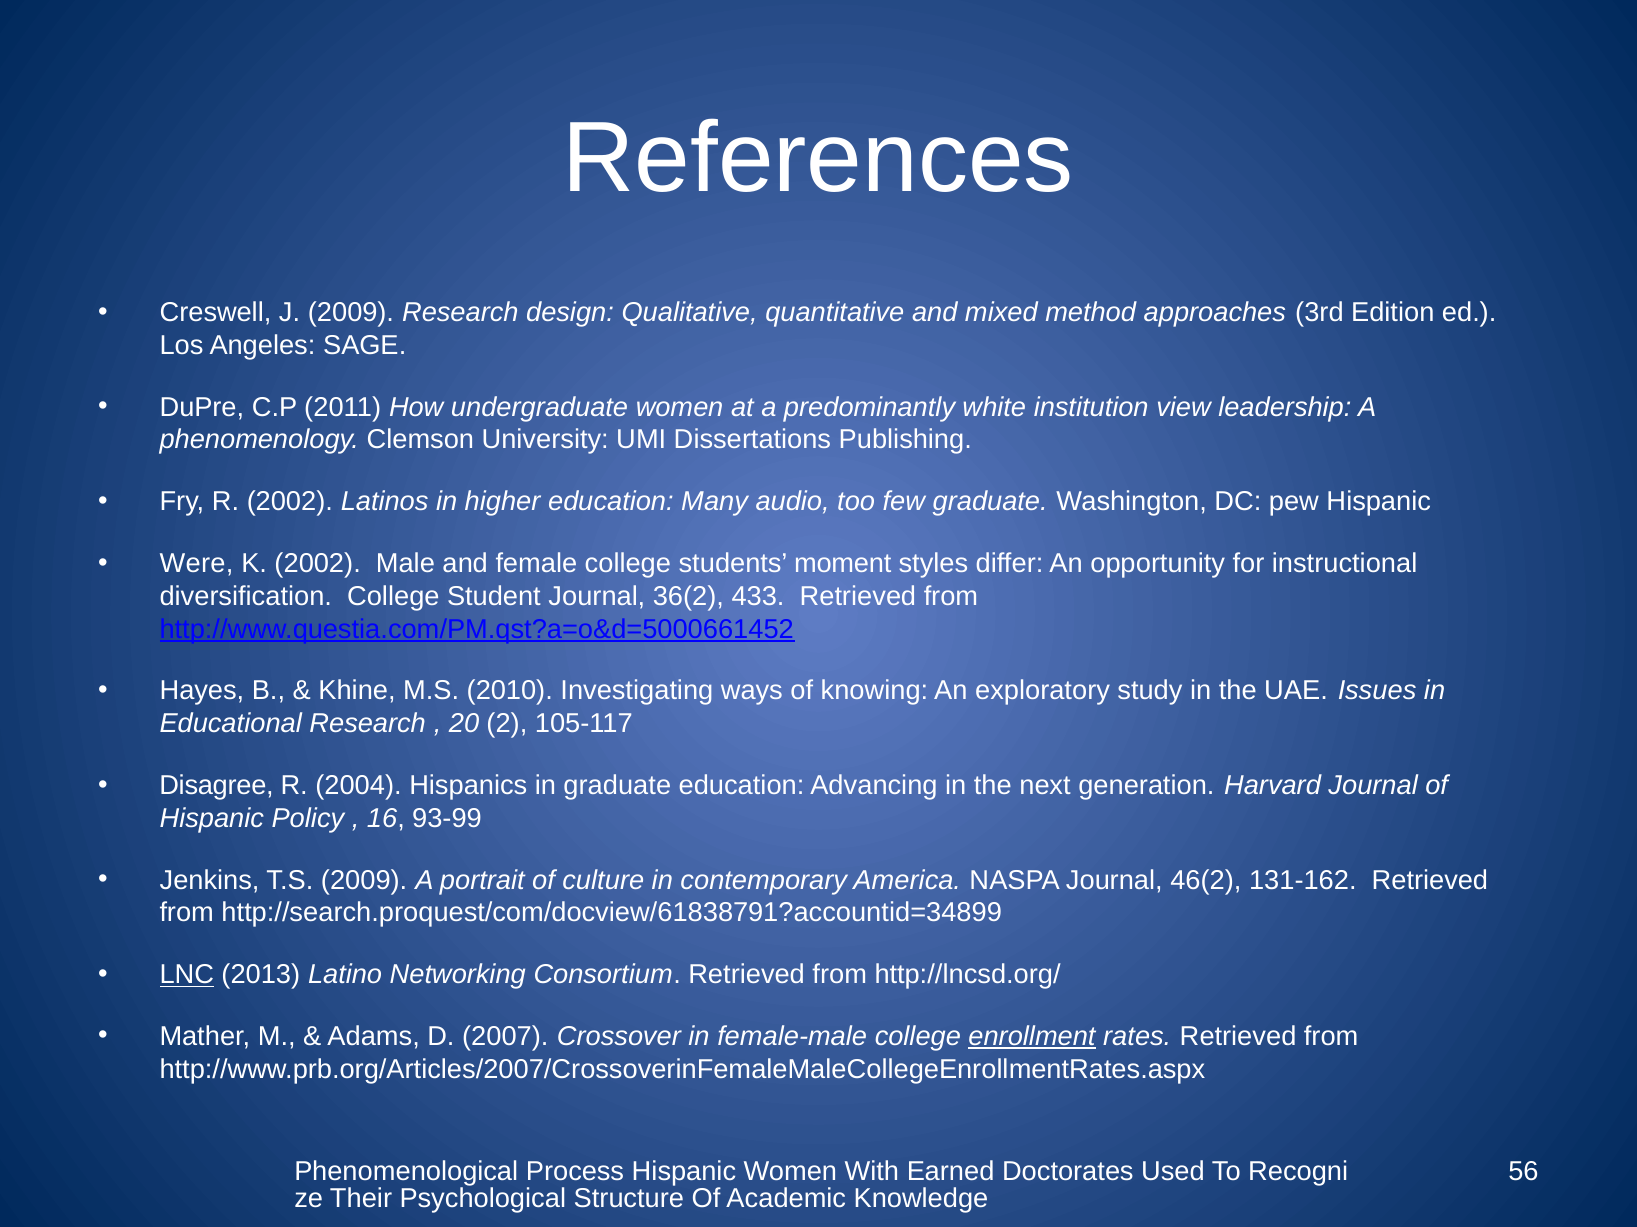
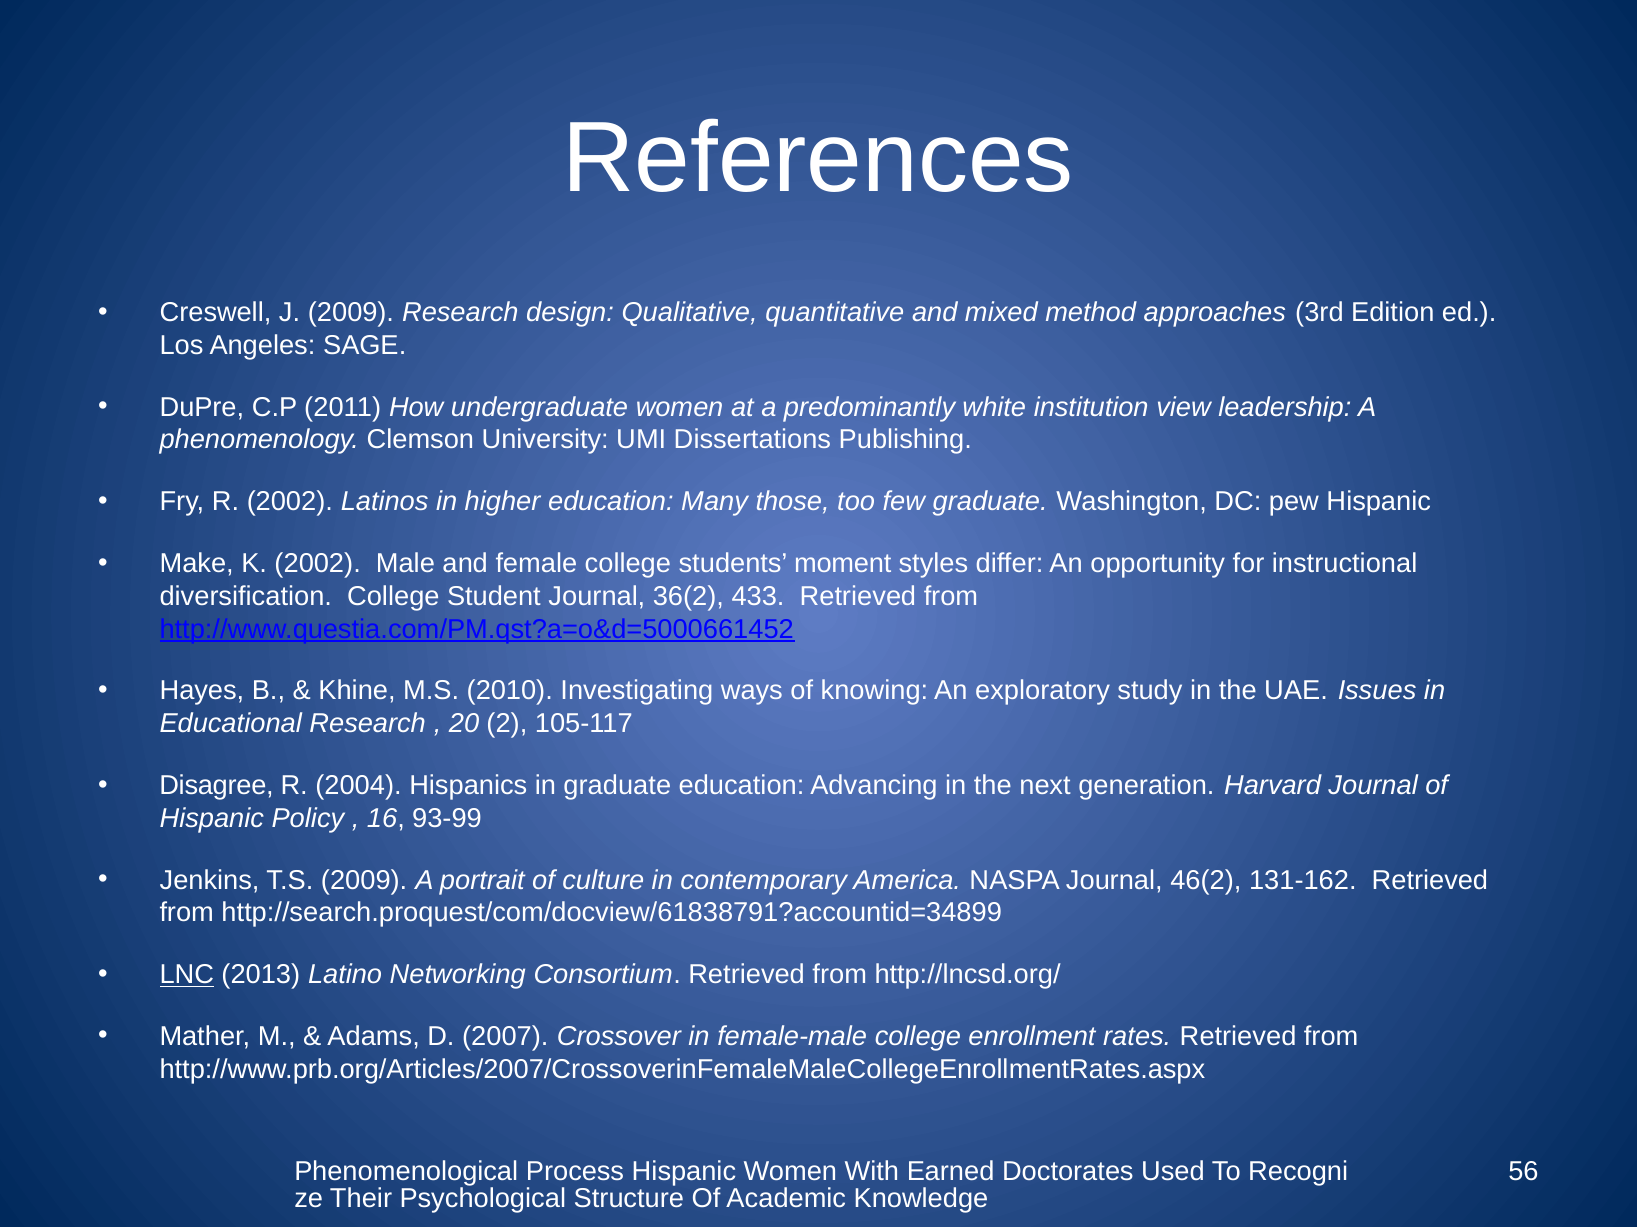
audio: audio -> those
Were: Were -> Make
enrollment underline: present -> none
